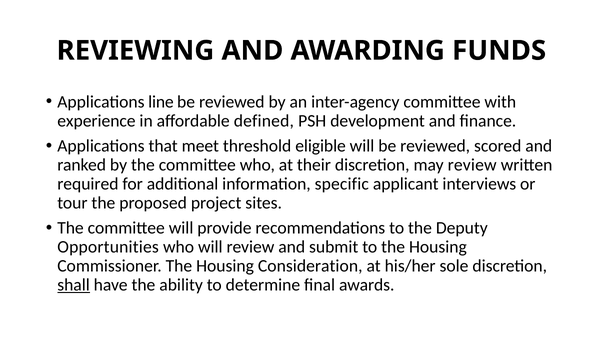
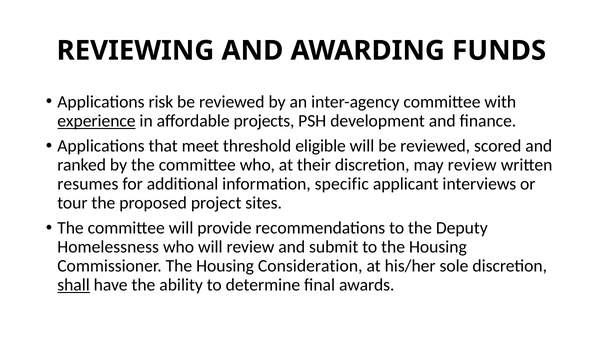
line: line -> risk
experience underline: none -> present
defined: defined -> projects
required: required -> resumes
Opportunities: Opportunities -> Homelessness
